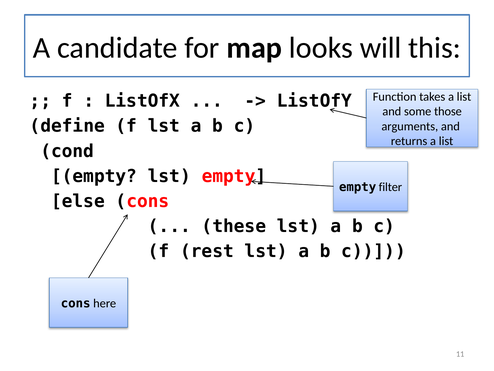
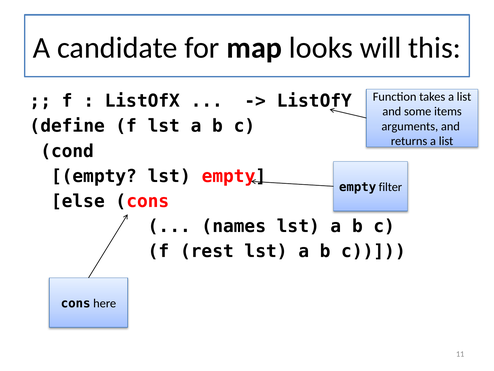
those: those -> items
these: these -> names
